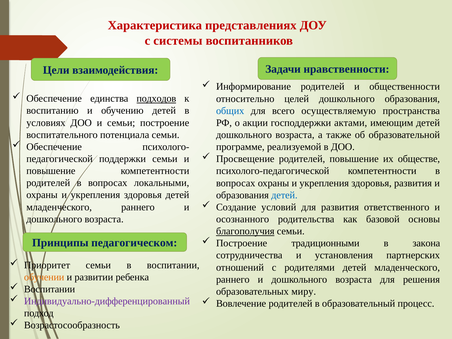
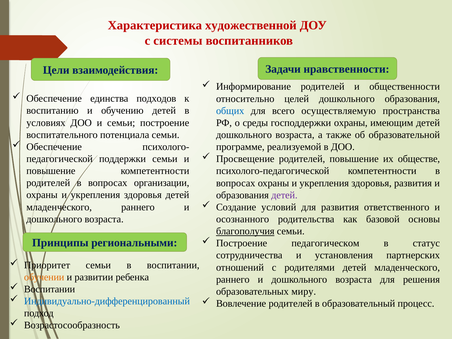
представлениях: представлениях -> художественной
подходов underline: present -> none
акции: акции -> среды
господдержки актами: актами -> охраны
локальными: локальными -> организации
детей at (284, 195) colour: blue -> purple
педагогическом: педагогическом -> региональными
традиционными: традиционными -> педагогическом
закона: закона -> статус
Индивидуально-дифференцированный colour: purple -> blue
